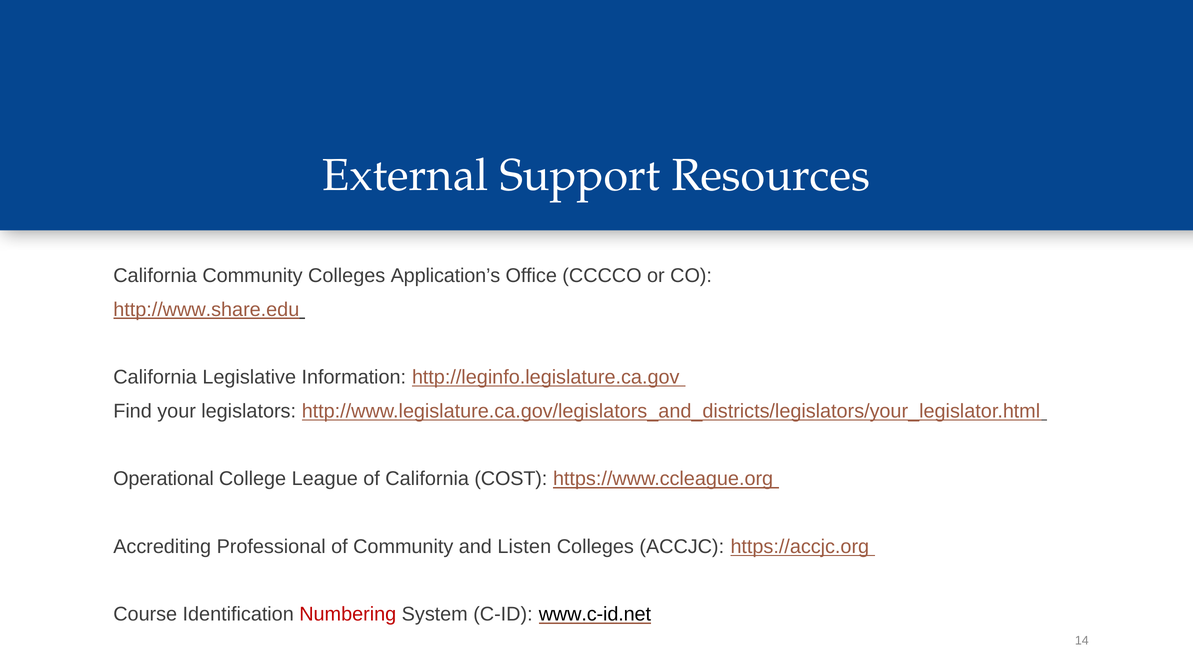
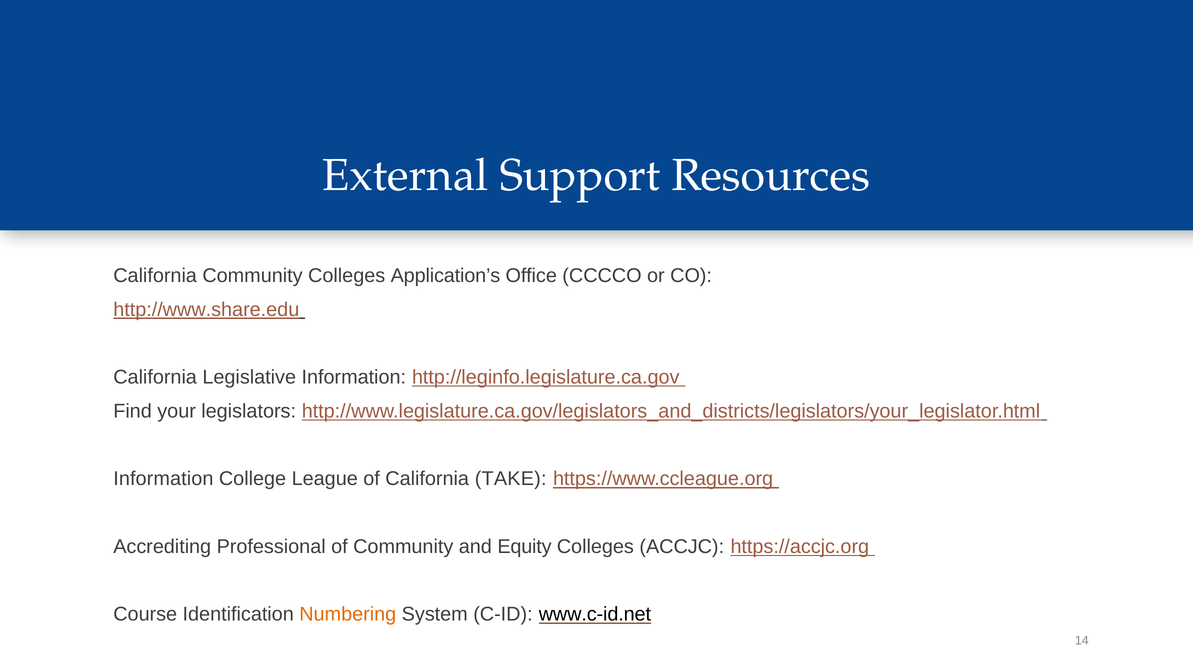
Operational at (164, 479): Operational -> Information
COST: COST -> TAKE
Listen: Listen -> Equity
Numbering colour: red -> orange
